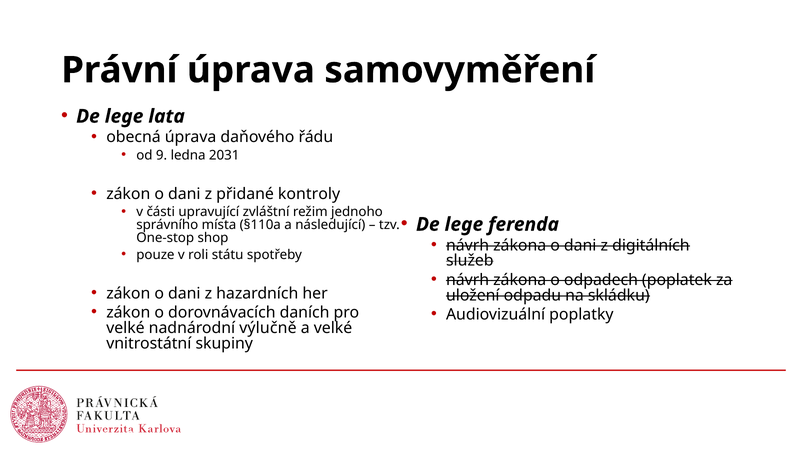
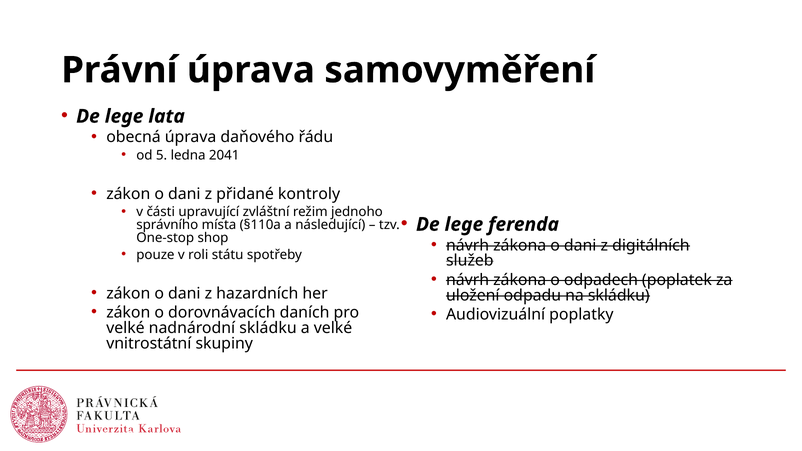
9: 9 -> 5
2031: 2031 -> 2041
nadnárodní výlučně: výlučně -> skládku
